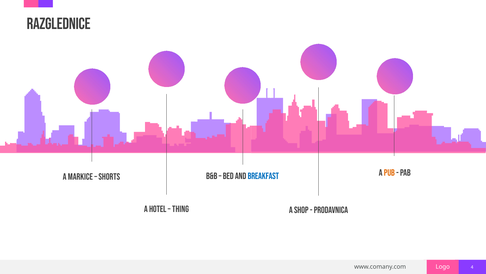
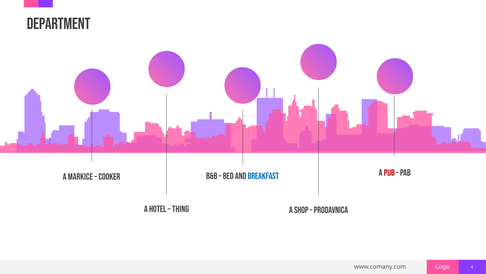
Razglednice: Razglednice -> Department
pub colour: orange -> red
shorts: shorts -> cooker
